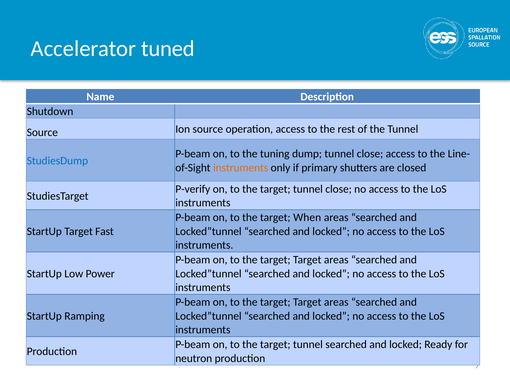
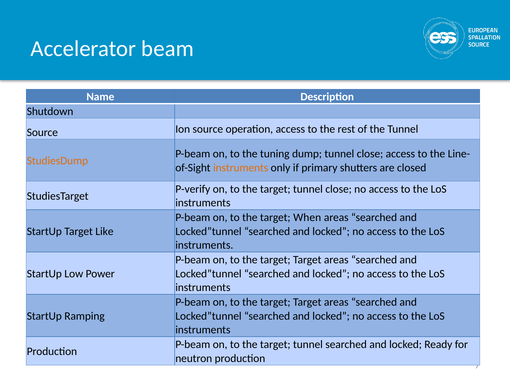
tuned: tuned -> beam
StudiesDump colour: blue -> orange
Fast: Fast -> Like
